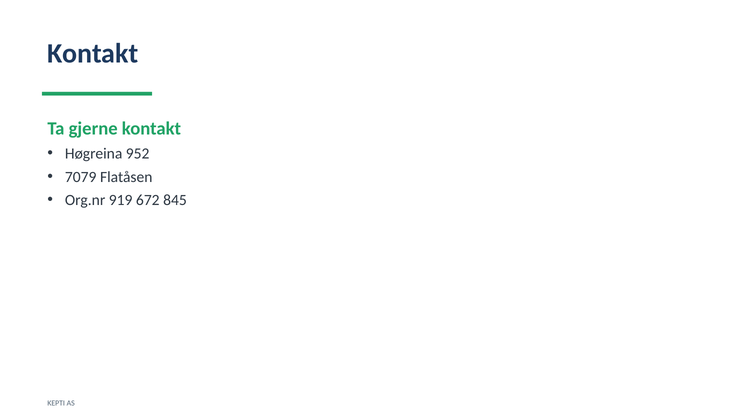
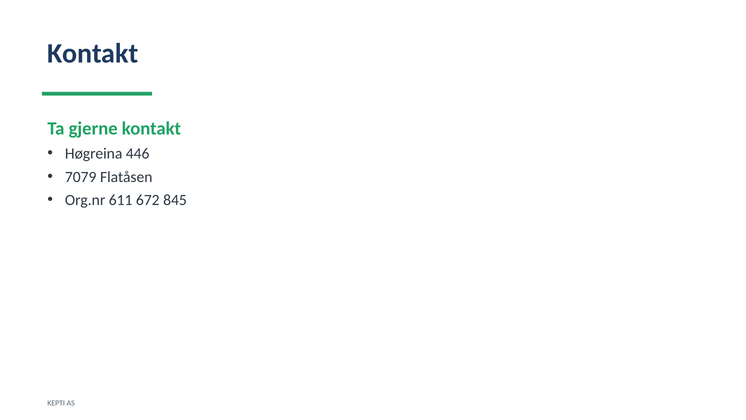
952: 952 -> 446
919: 919 -> 611
